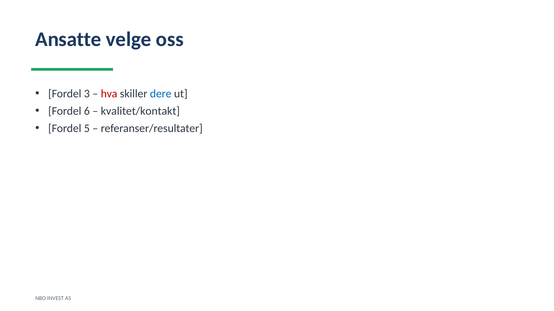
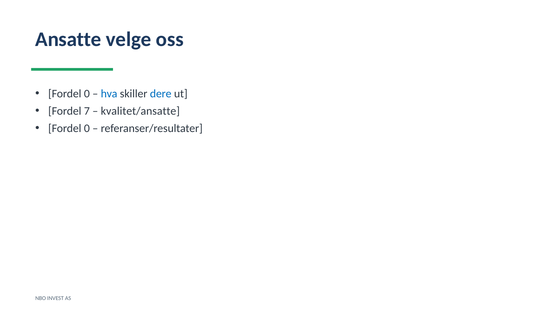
3 at (87, 94): 3 -> 0
hva colour: red -> blue
6: 6 -> 7
kvalitet/kontakt: kvalitet/kontakt -> kvalitet/ansatte
5 at (87, 128): 5 -> 0
